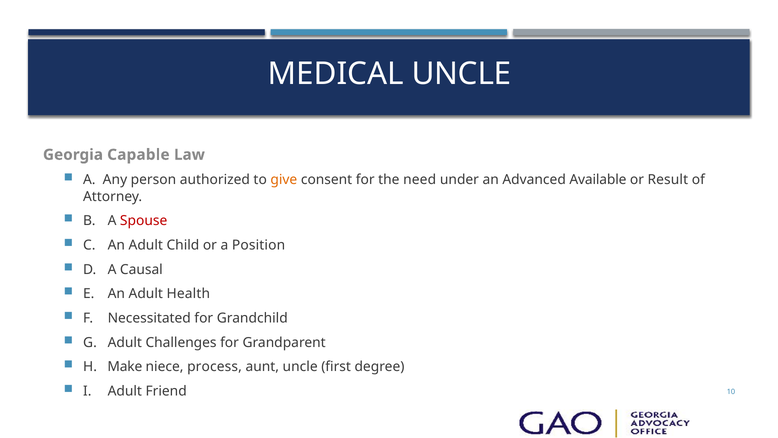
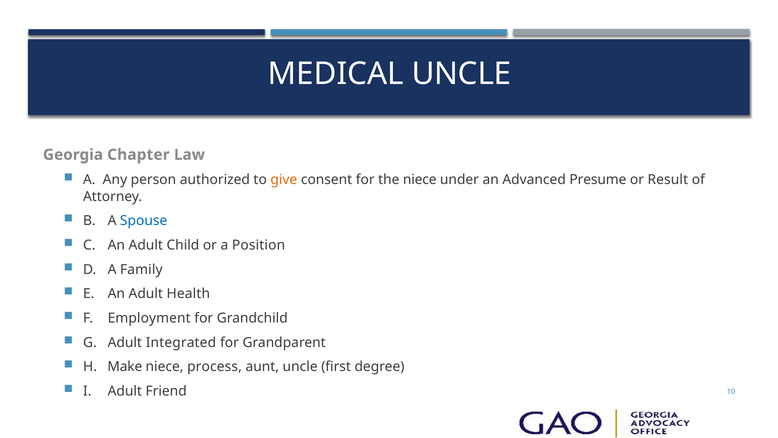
Capable: Capable -> Chapter
the need: need -> niece
Available: Available -> Presume
Spouse colour: red -> blue
Causal: Causal -> Family
Necessitated: Necessitated -> Employment
Challenges: Challenges -> Integrated
